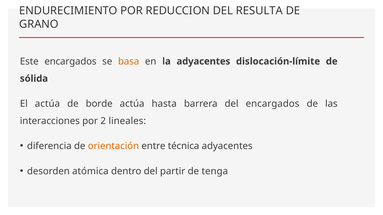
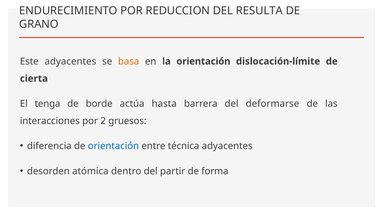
Este encargados: encargados -> adyacentes
la adyacentes: adyacentes -> orientación
sólida: sólida -> cierta
El actúa: actúa -> tenga
del encargados: encargados -> deformarse
lineales: lineales -> gruesos
orientación at (113, 146) colour: orange -> blue
tenga: tenga -> forma
